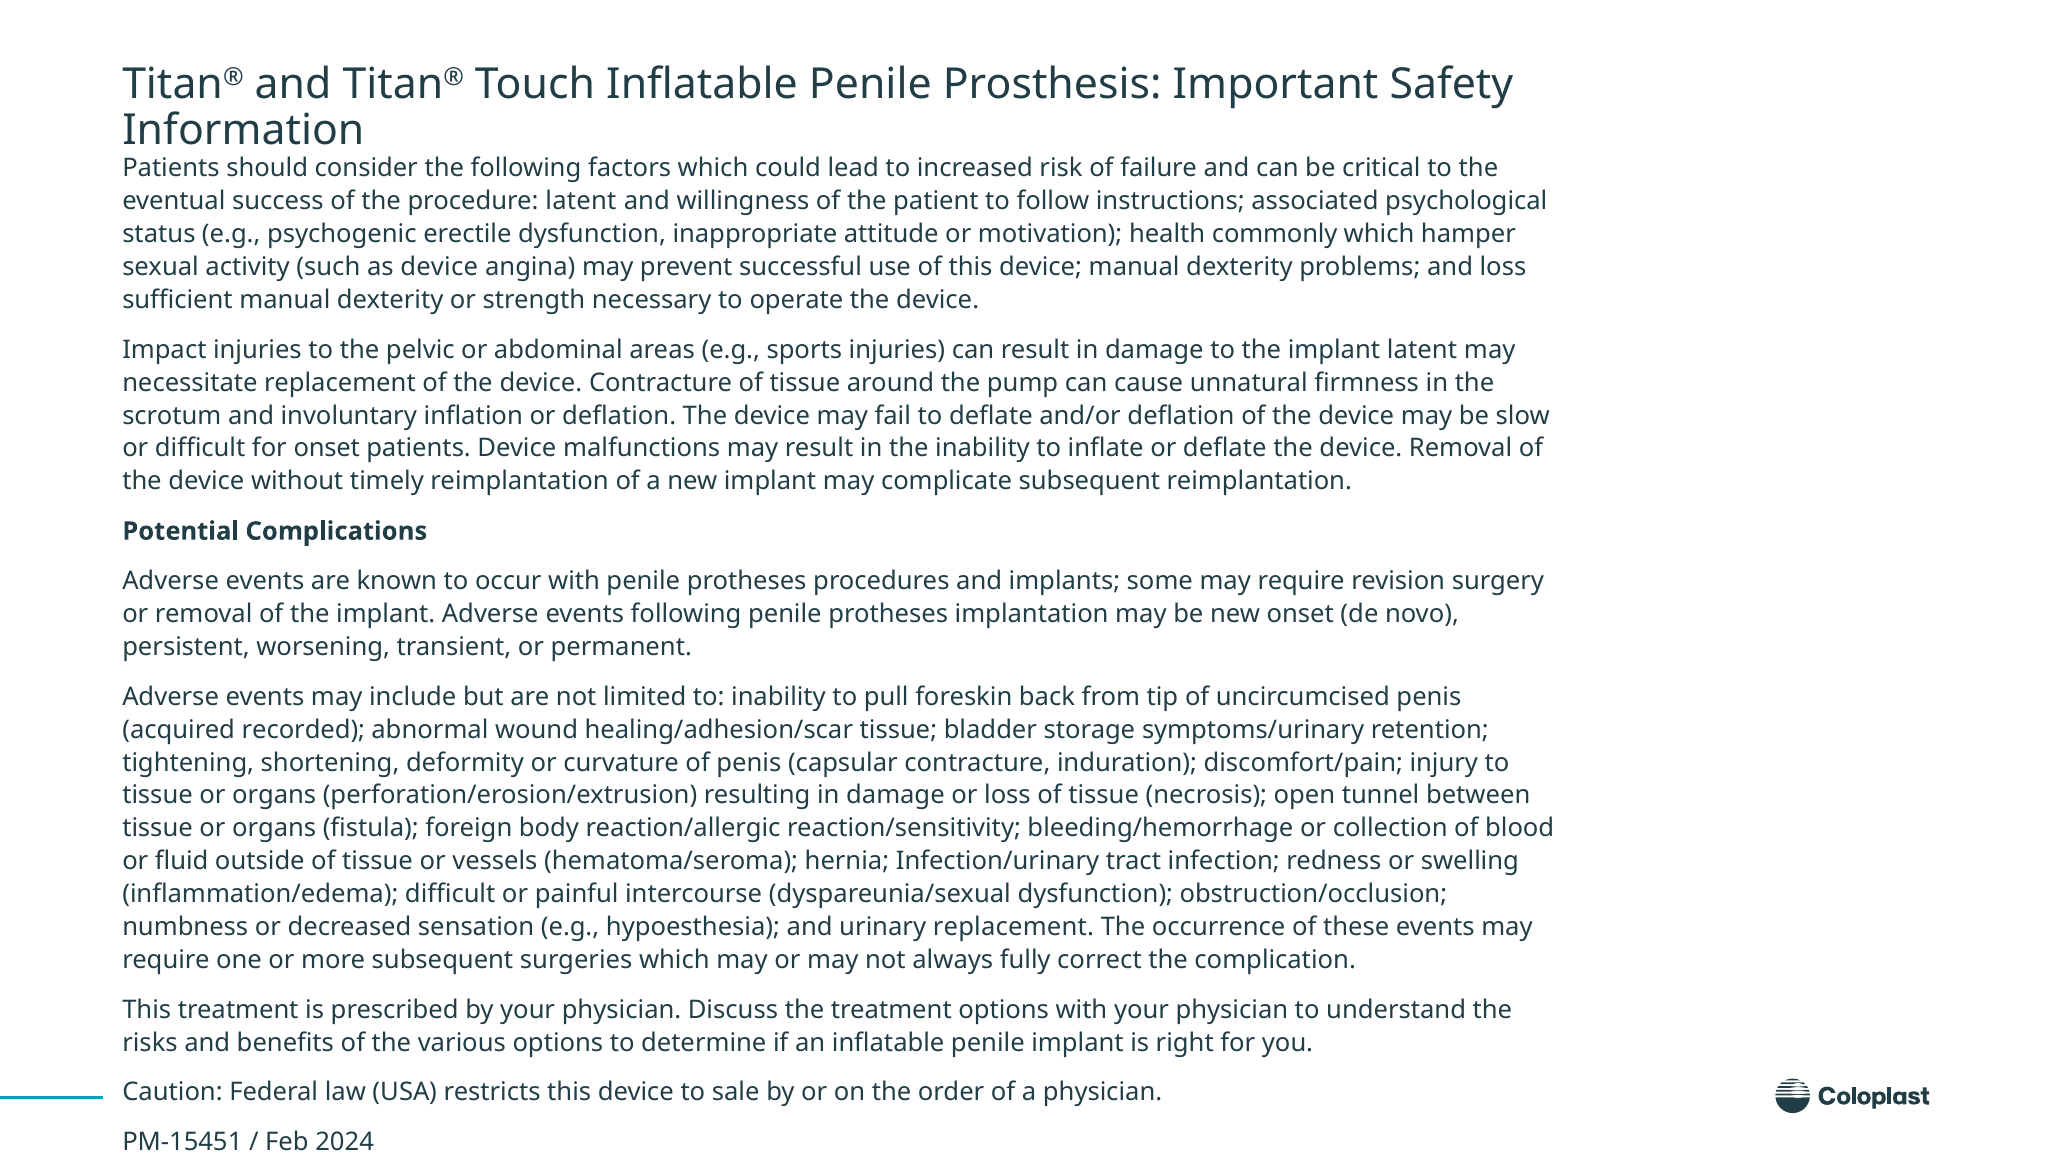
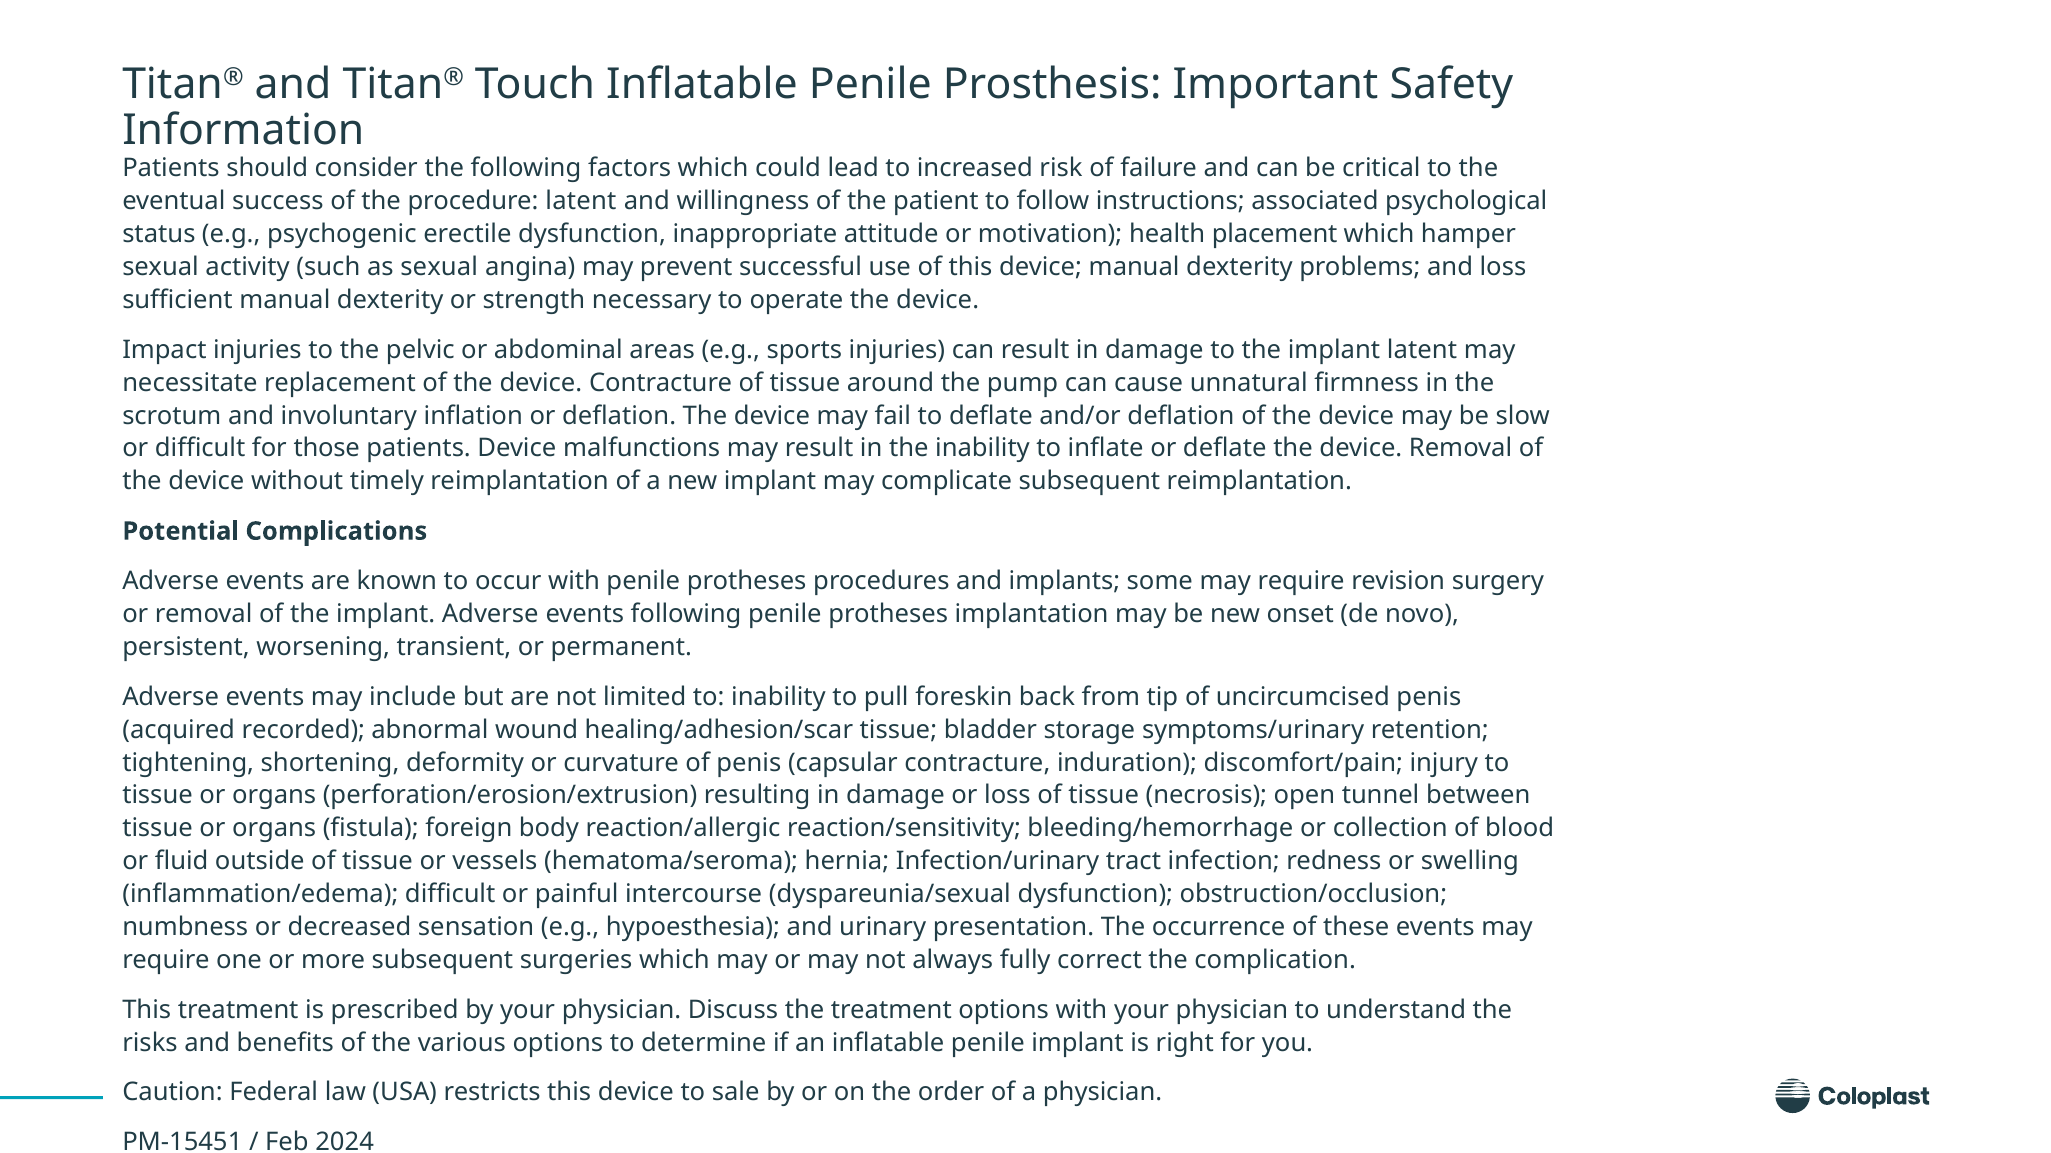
commonly: commonly -> placement
as device: device -> sexual
for onset: onset -> those
urinary replacement: replacement -> presentation
